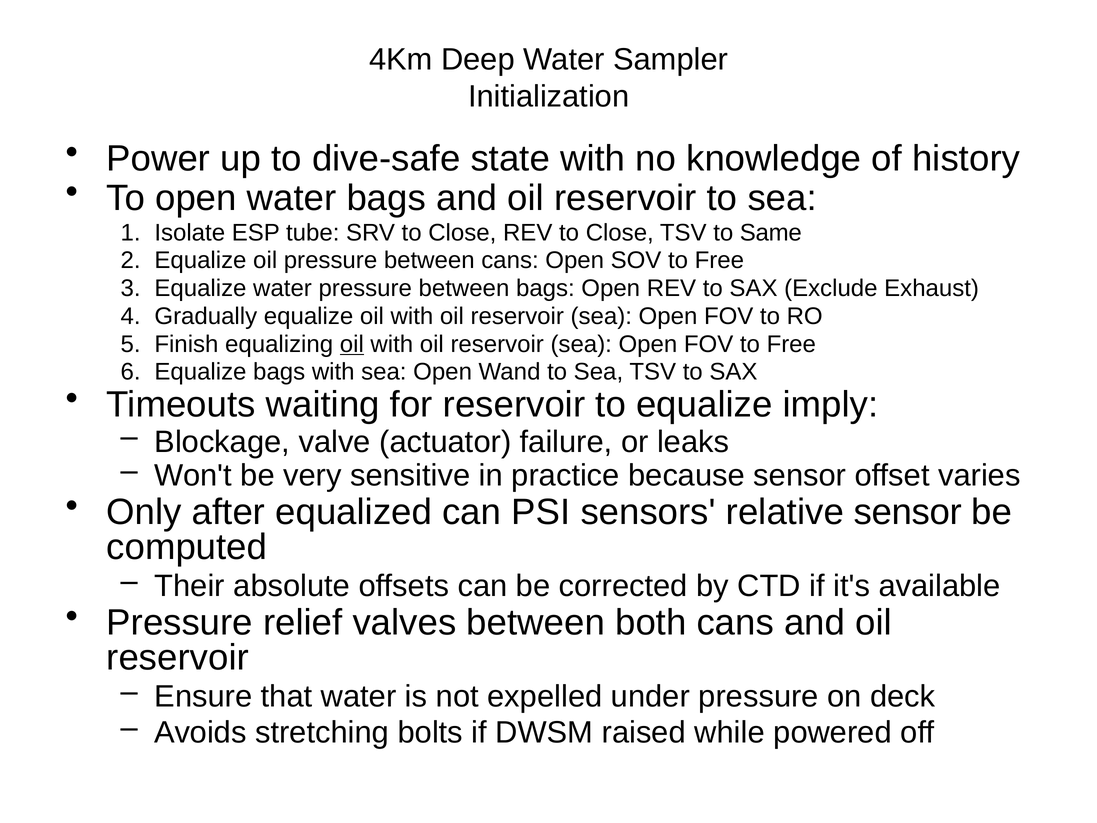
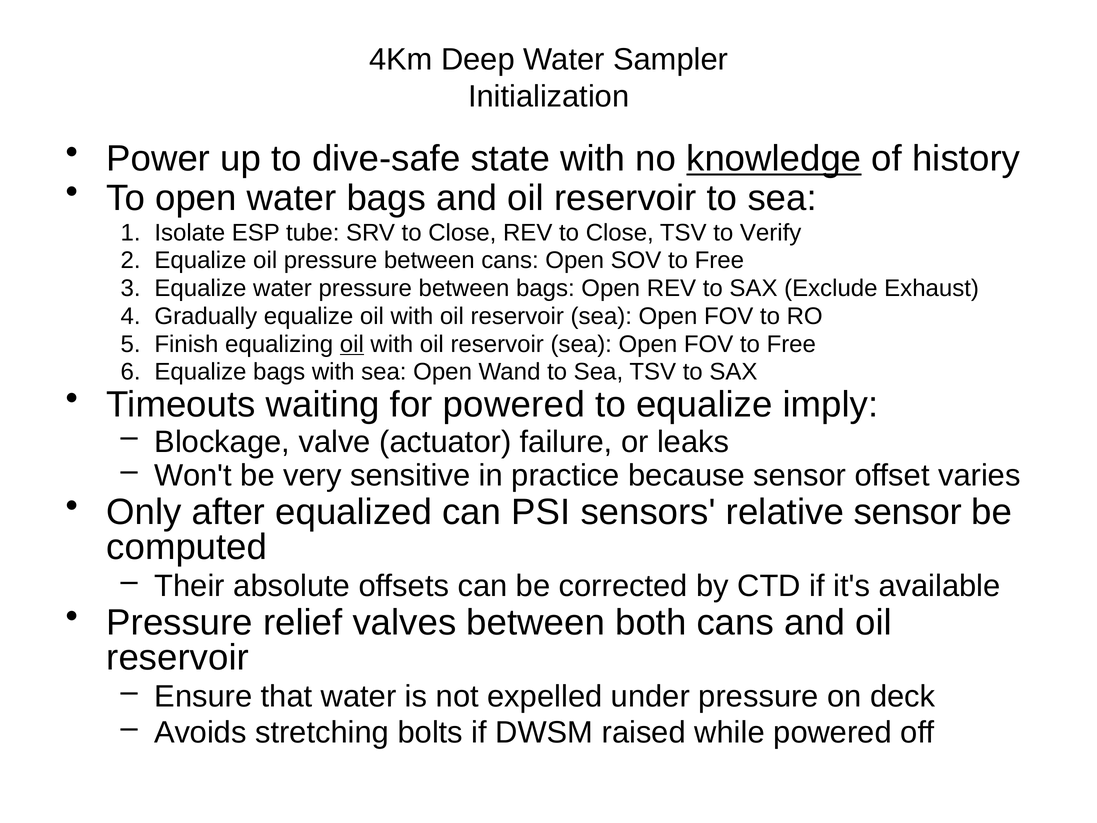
knowledge underline: none -> present
Same: Same -> Verify
for reservoir: reservoir -> powered
